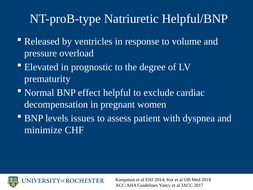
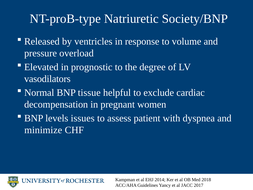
Helpful/BNP: Helpful/BNP -> Society/BNP
prematurity: prematurity -> vasodilators
effect: effect -> tissue
